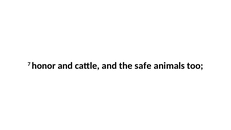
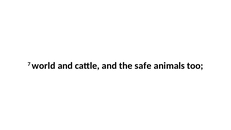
honor: honor -> world
